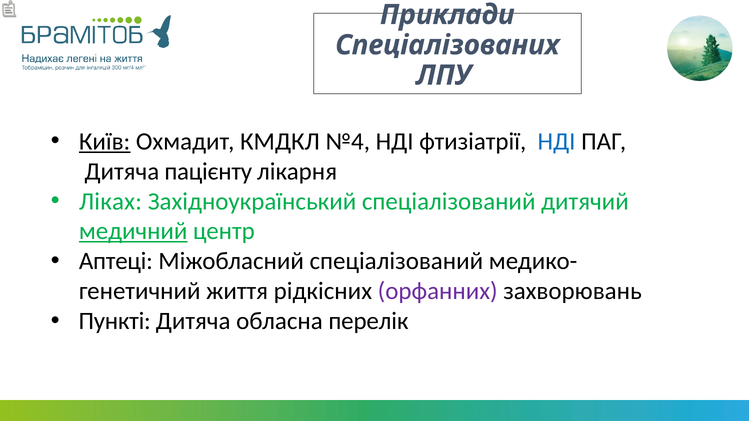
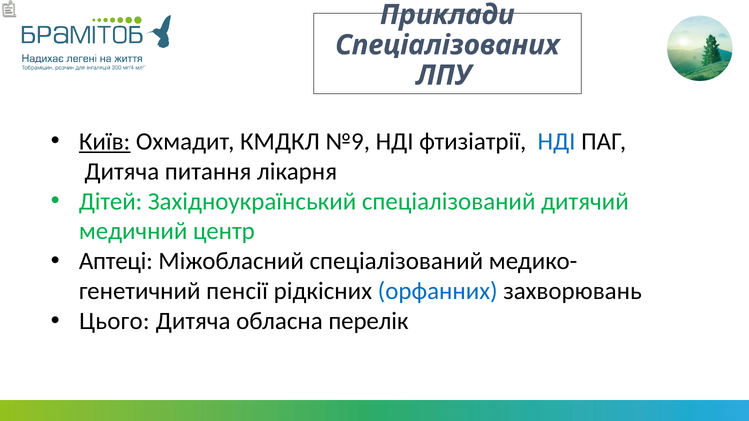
№4: №4 -> №9
пацієнту: пацієнту -> питання
Ліках: Ліках -> Дітей
медичний underline: present -> none
життя: життя -> пенсії
орфанних colour: purple -> blue
Пункті: Пункті -> Цього
